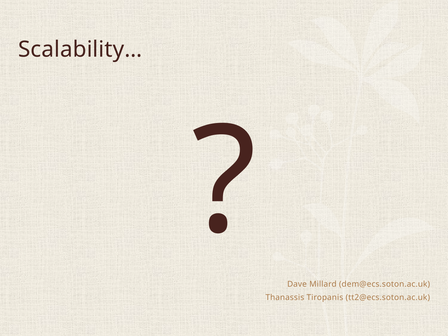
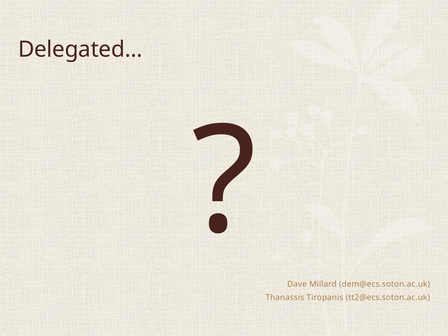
Scalability…: Scalability… -> Delegated…
